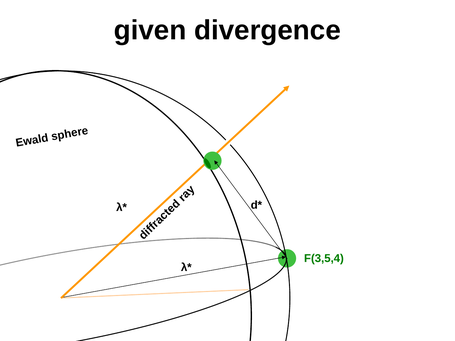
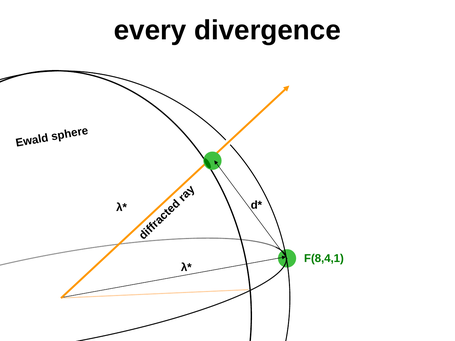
given: given -> every
F(3,5,4: F(3,5,4 -> F(8,4,1
